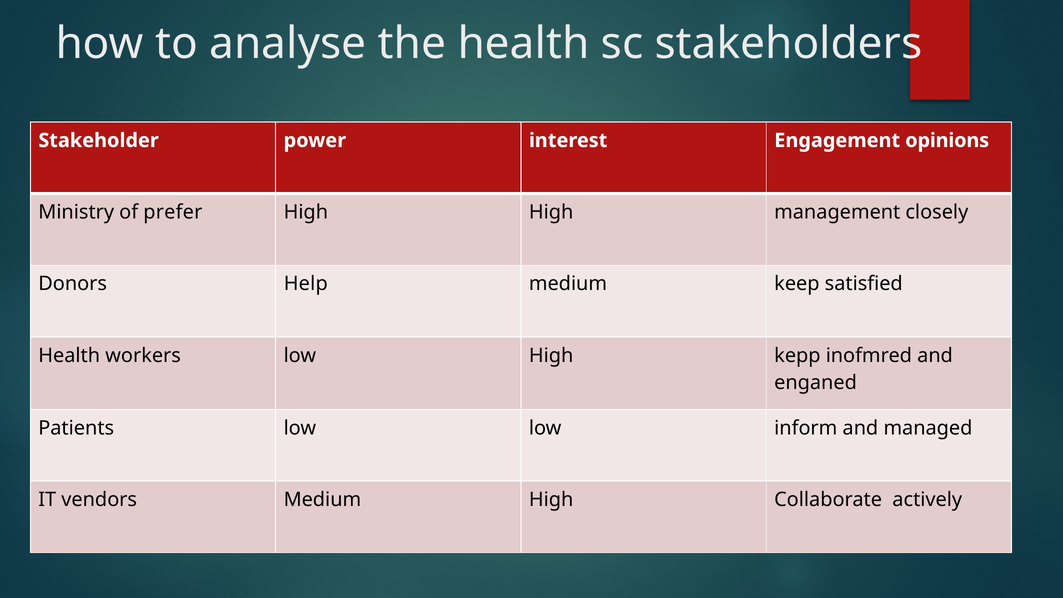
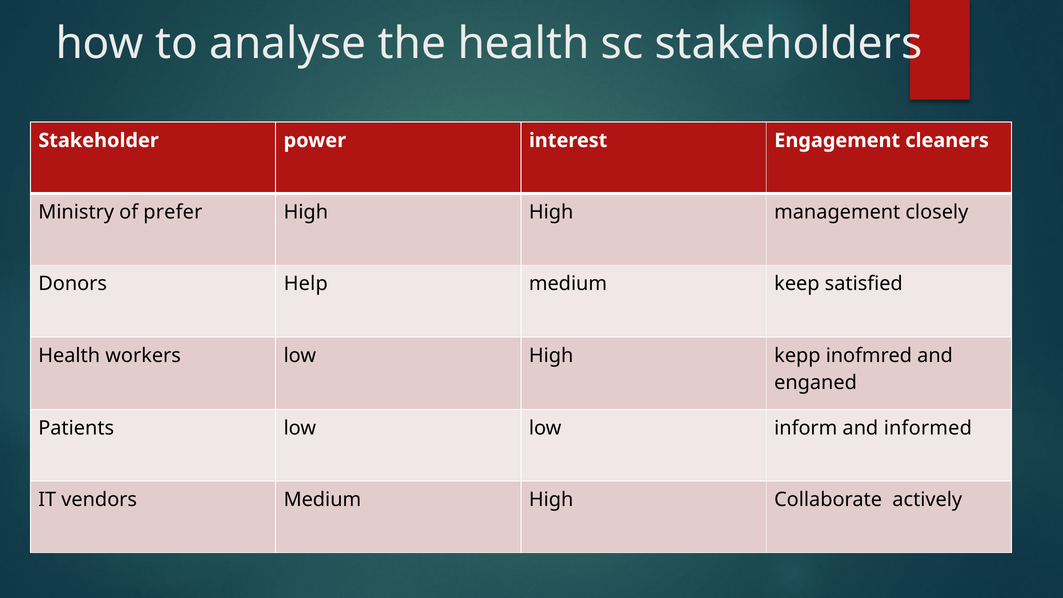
opinions: opinions -> cleaners
managed: managed -> informed
